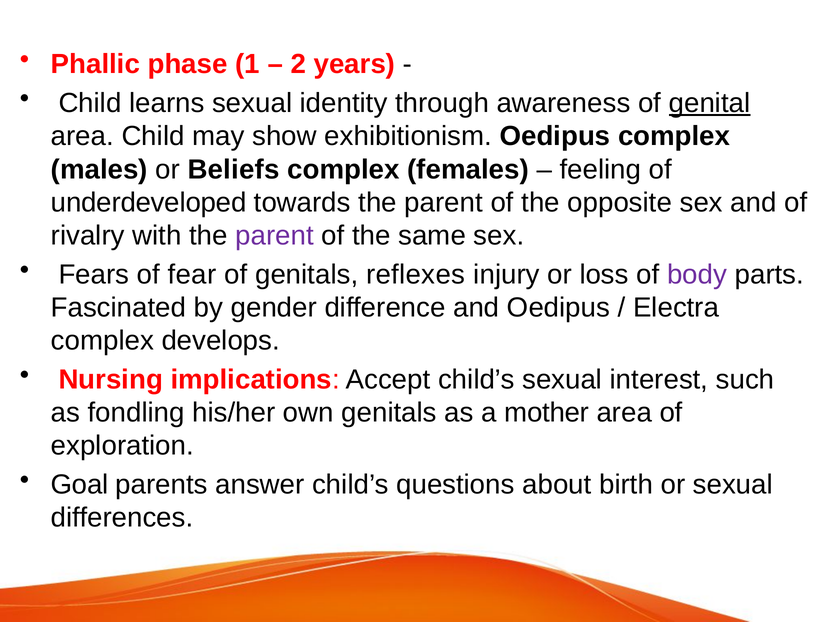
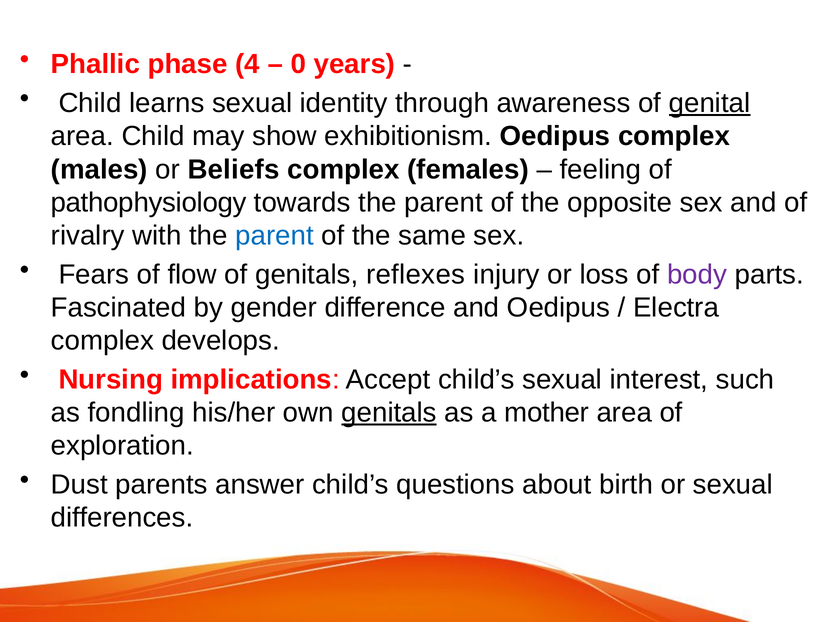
1: 1 -> 4
2: 2 -> 0
underdeveloped: underdeveloped -> pathophysiology
parent at (274, 236) colour: purple -> blue
fear: fear -> flow
genitals at (389, 413) underline: none -> present
Goal: Goal -> Dust
